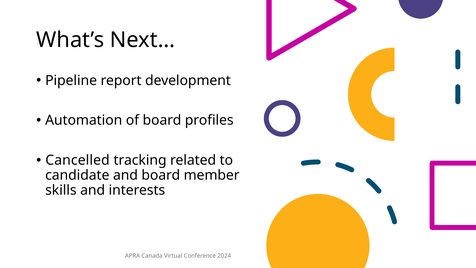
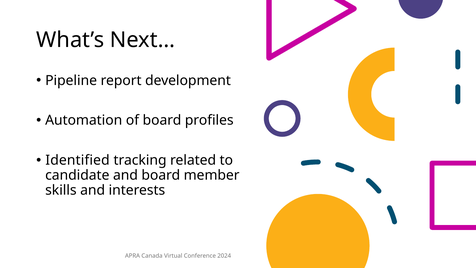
Cancelled: Cancelled -> Identified
